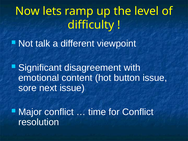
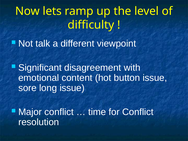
next: next -> long
